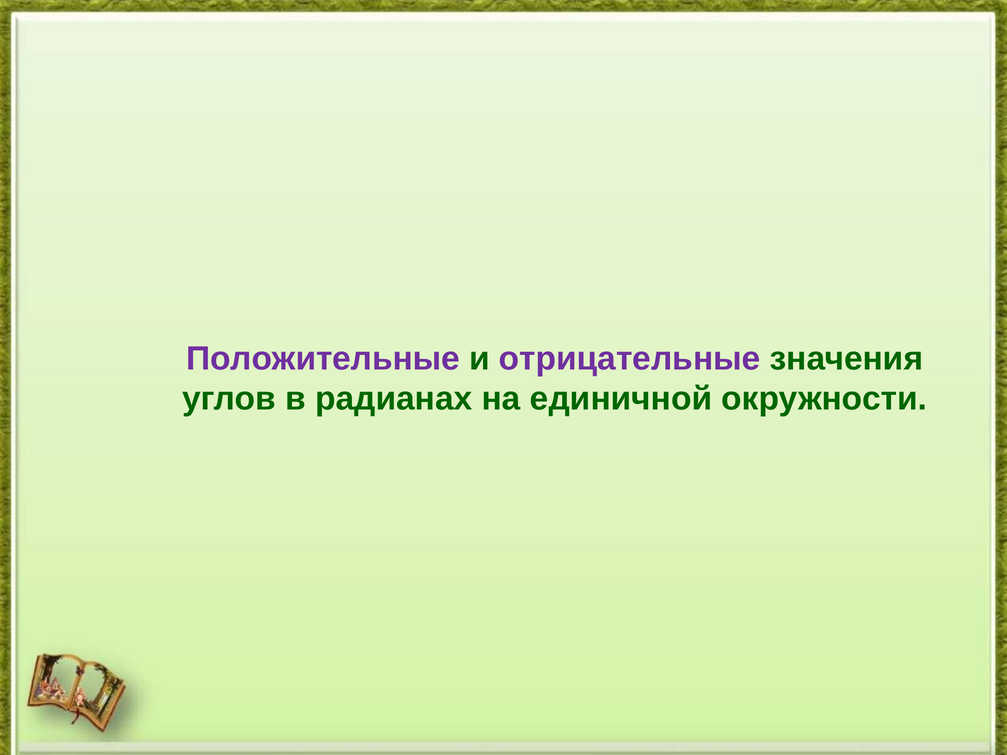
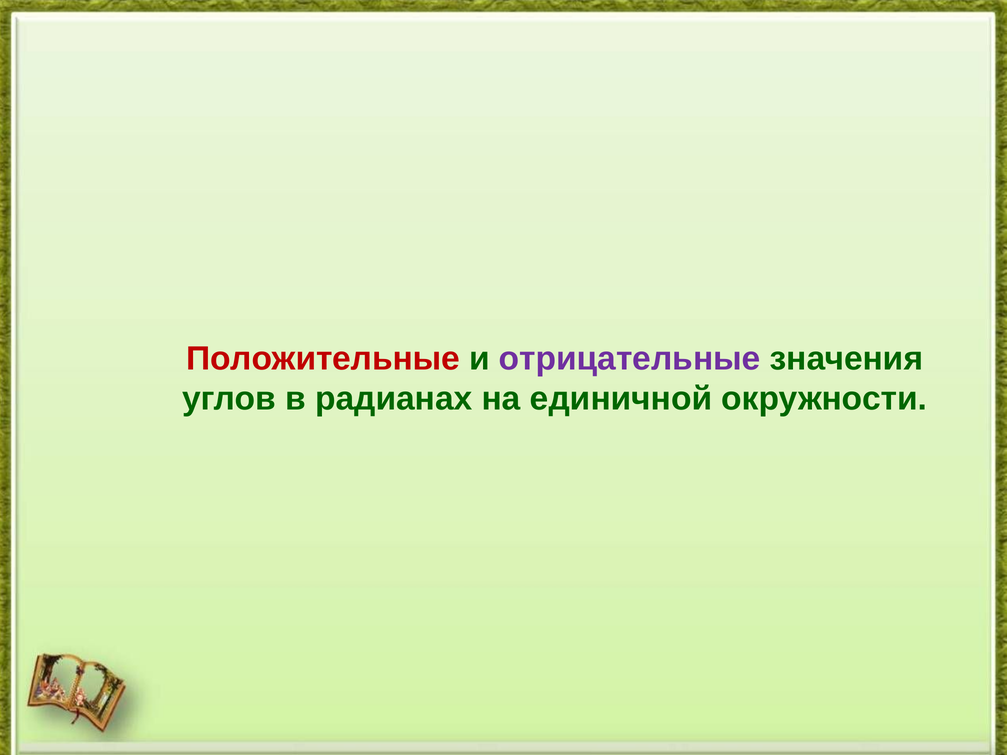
Положительные colour: purple -> red
